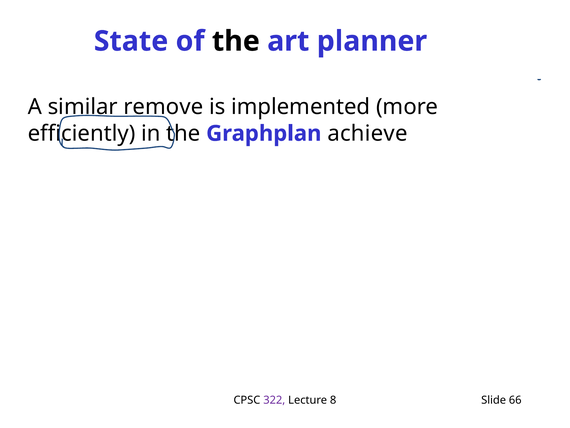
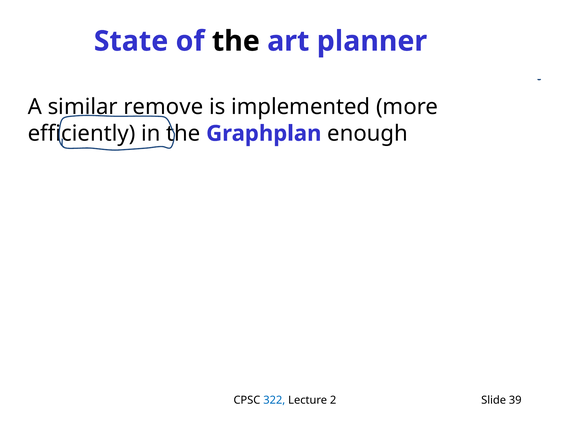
achieve: achieve -> enough
322 colour: purple -> blue
8: 8 -> 2
66: 66 -> 39
